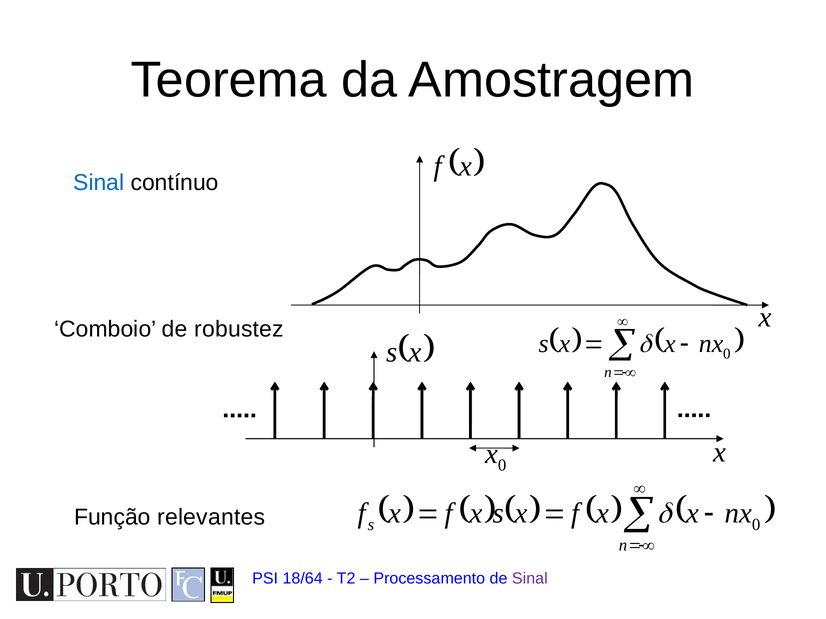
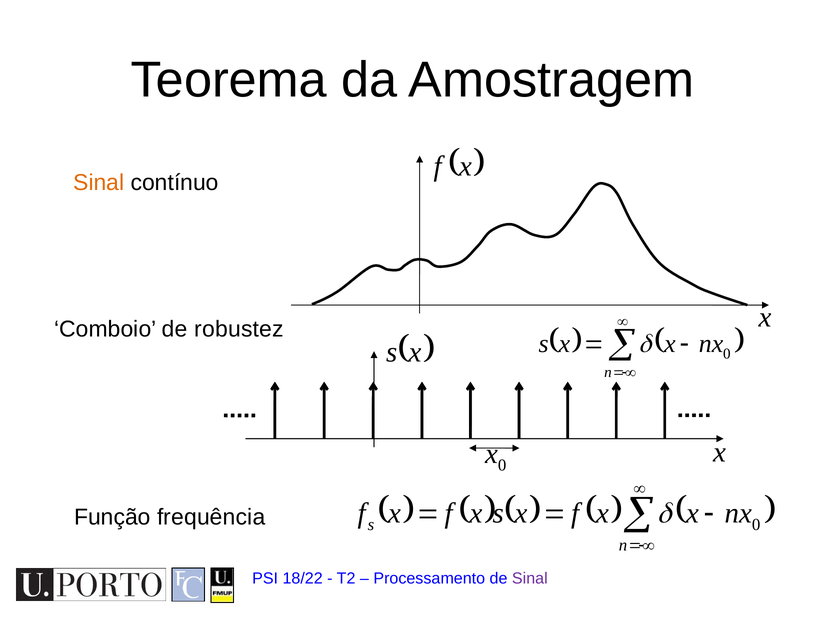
Sinal at (99, 183) colour: blue -> orange
relevantes: relevantes -> frequência
18/64: 18/64 -> 18/22
